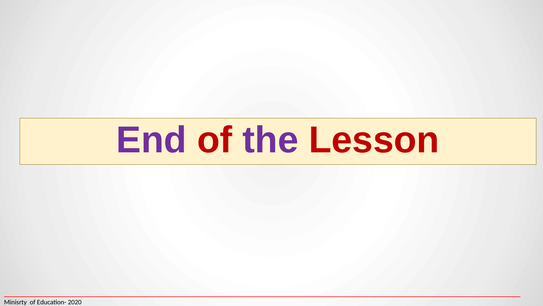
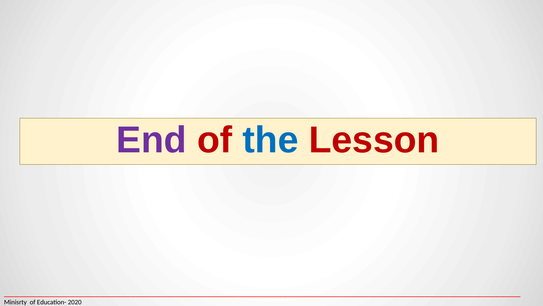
the colour: purple -> blue
